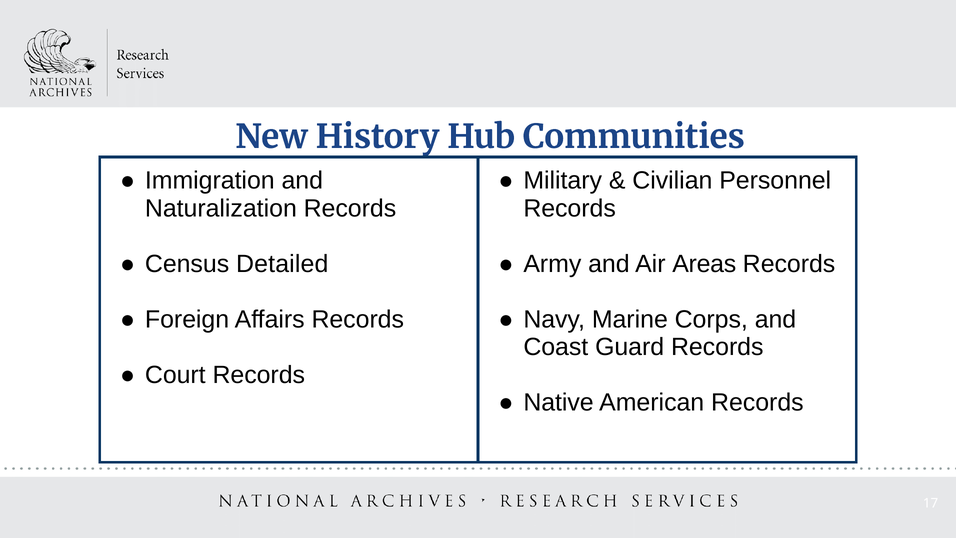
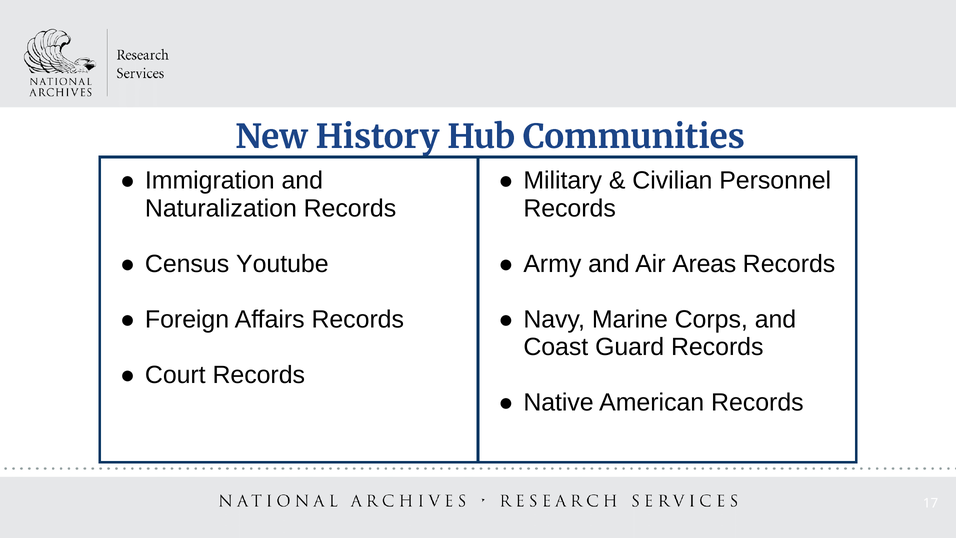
Detailed: Detailed -> Youtube
